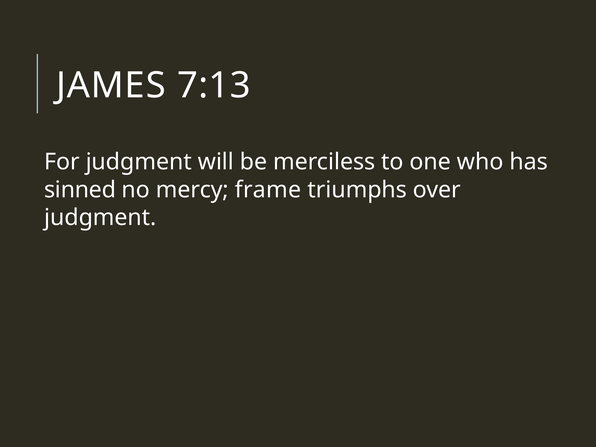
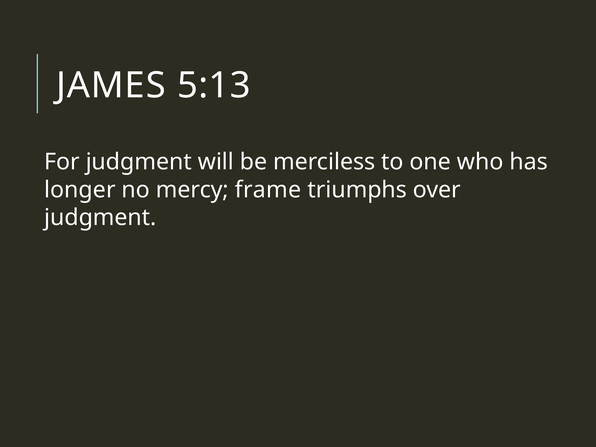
7:13: 7:13 -> 5:13
sinned: sinned -> longer
